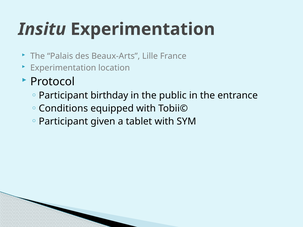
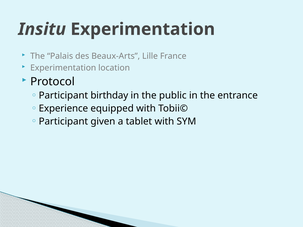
Conditions: Conditions -> Experience
